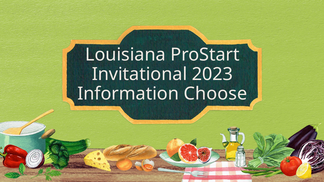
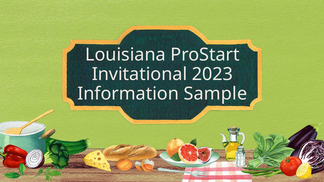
Choose: Choose -> Sample
